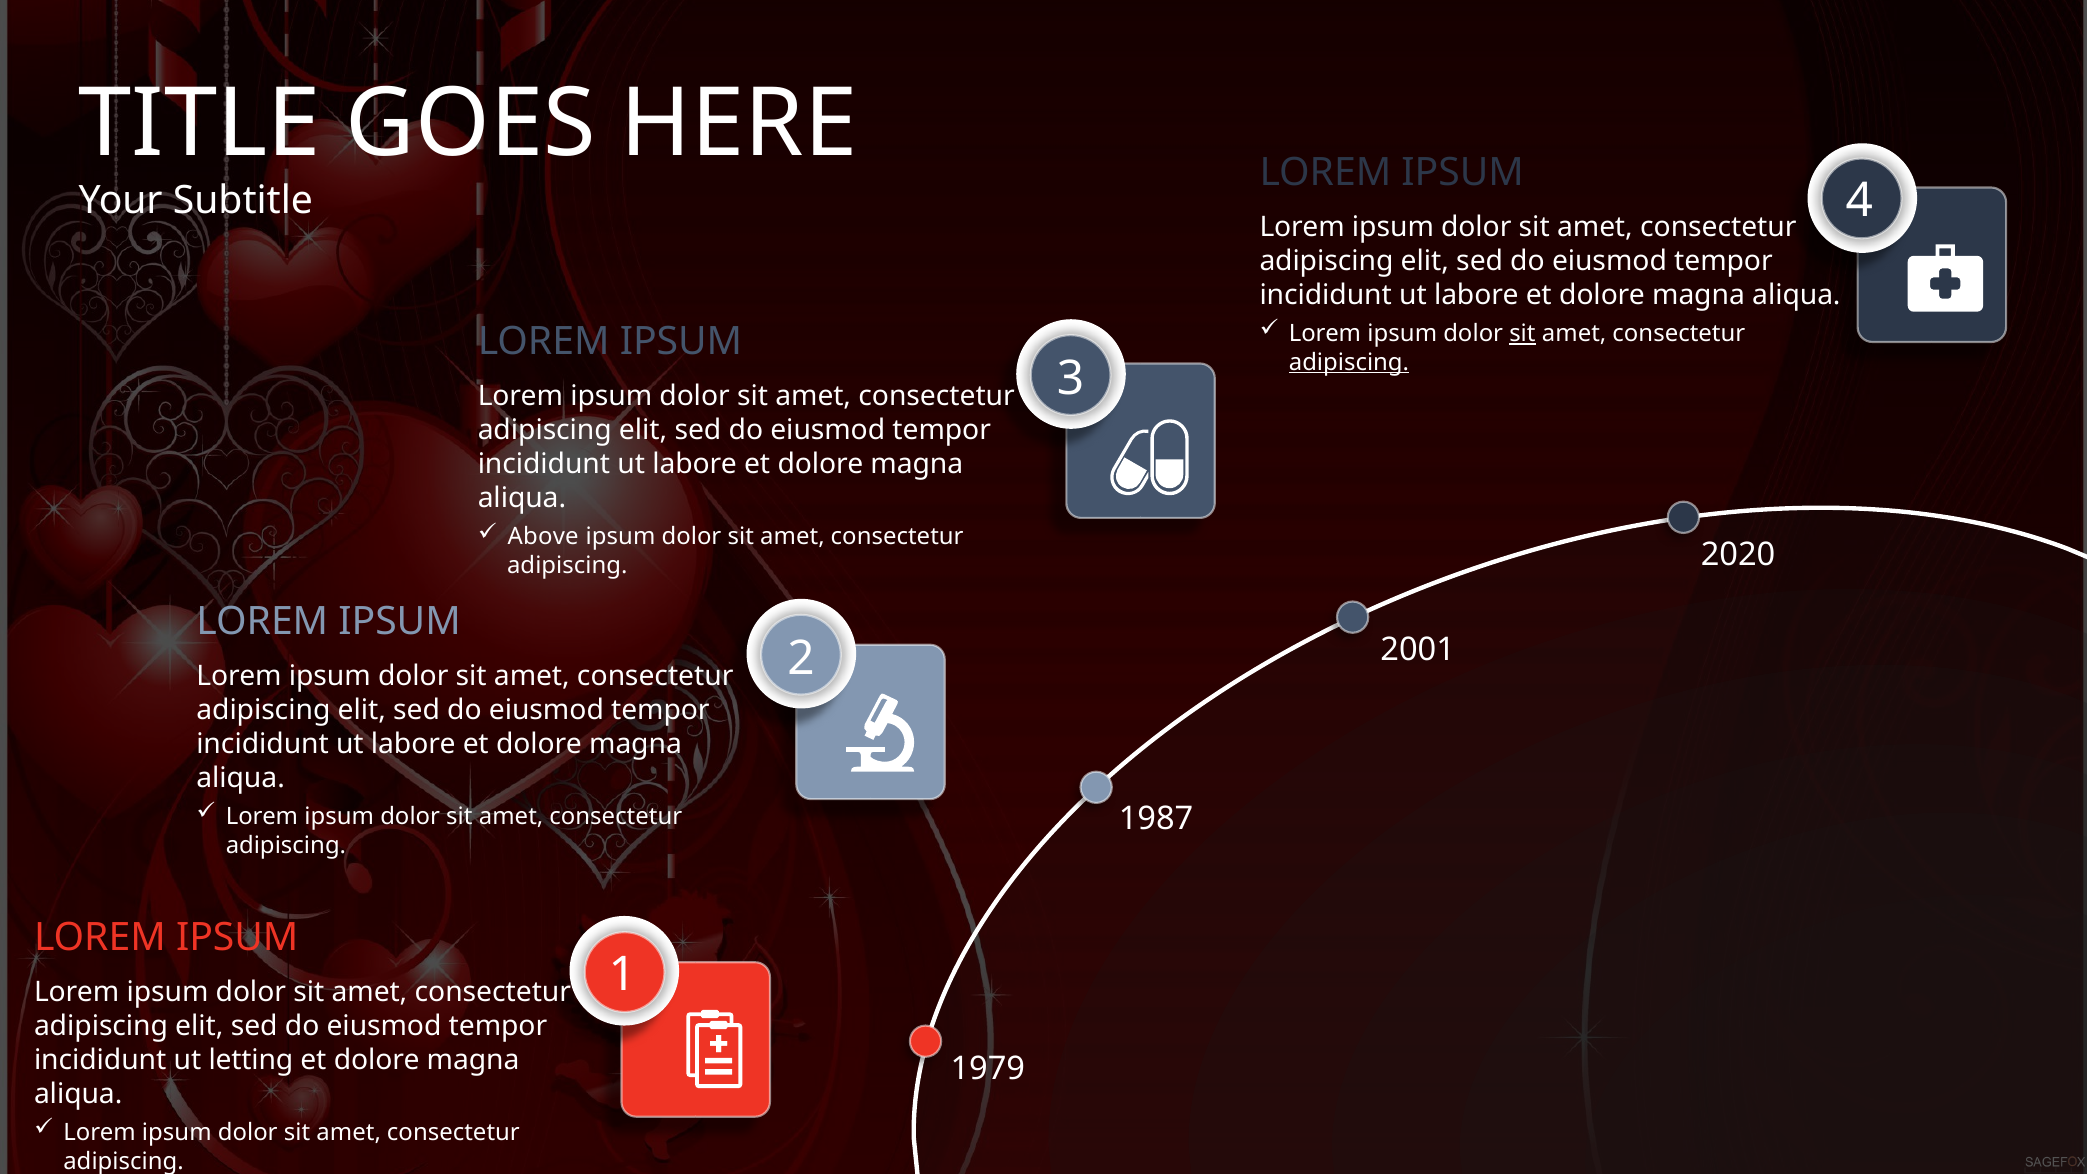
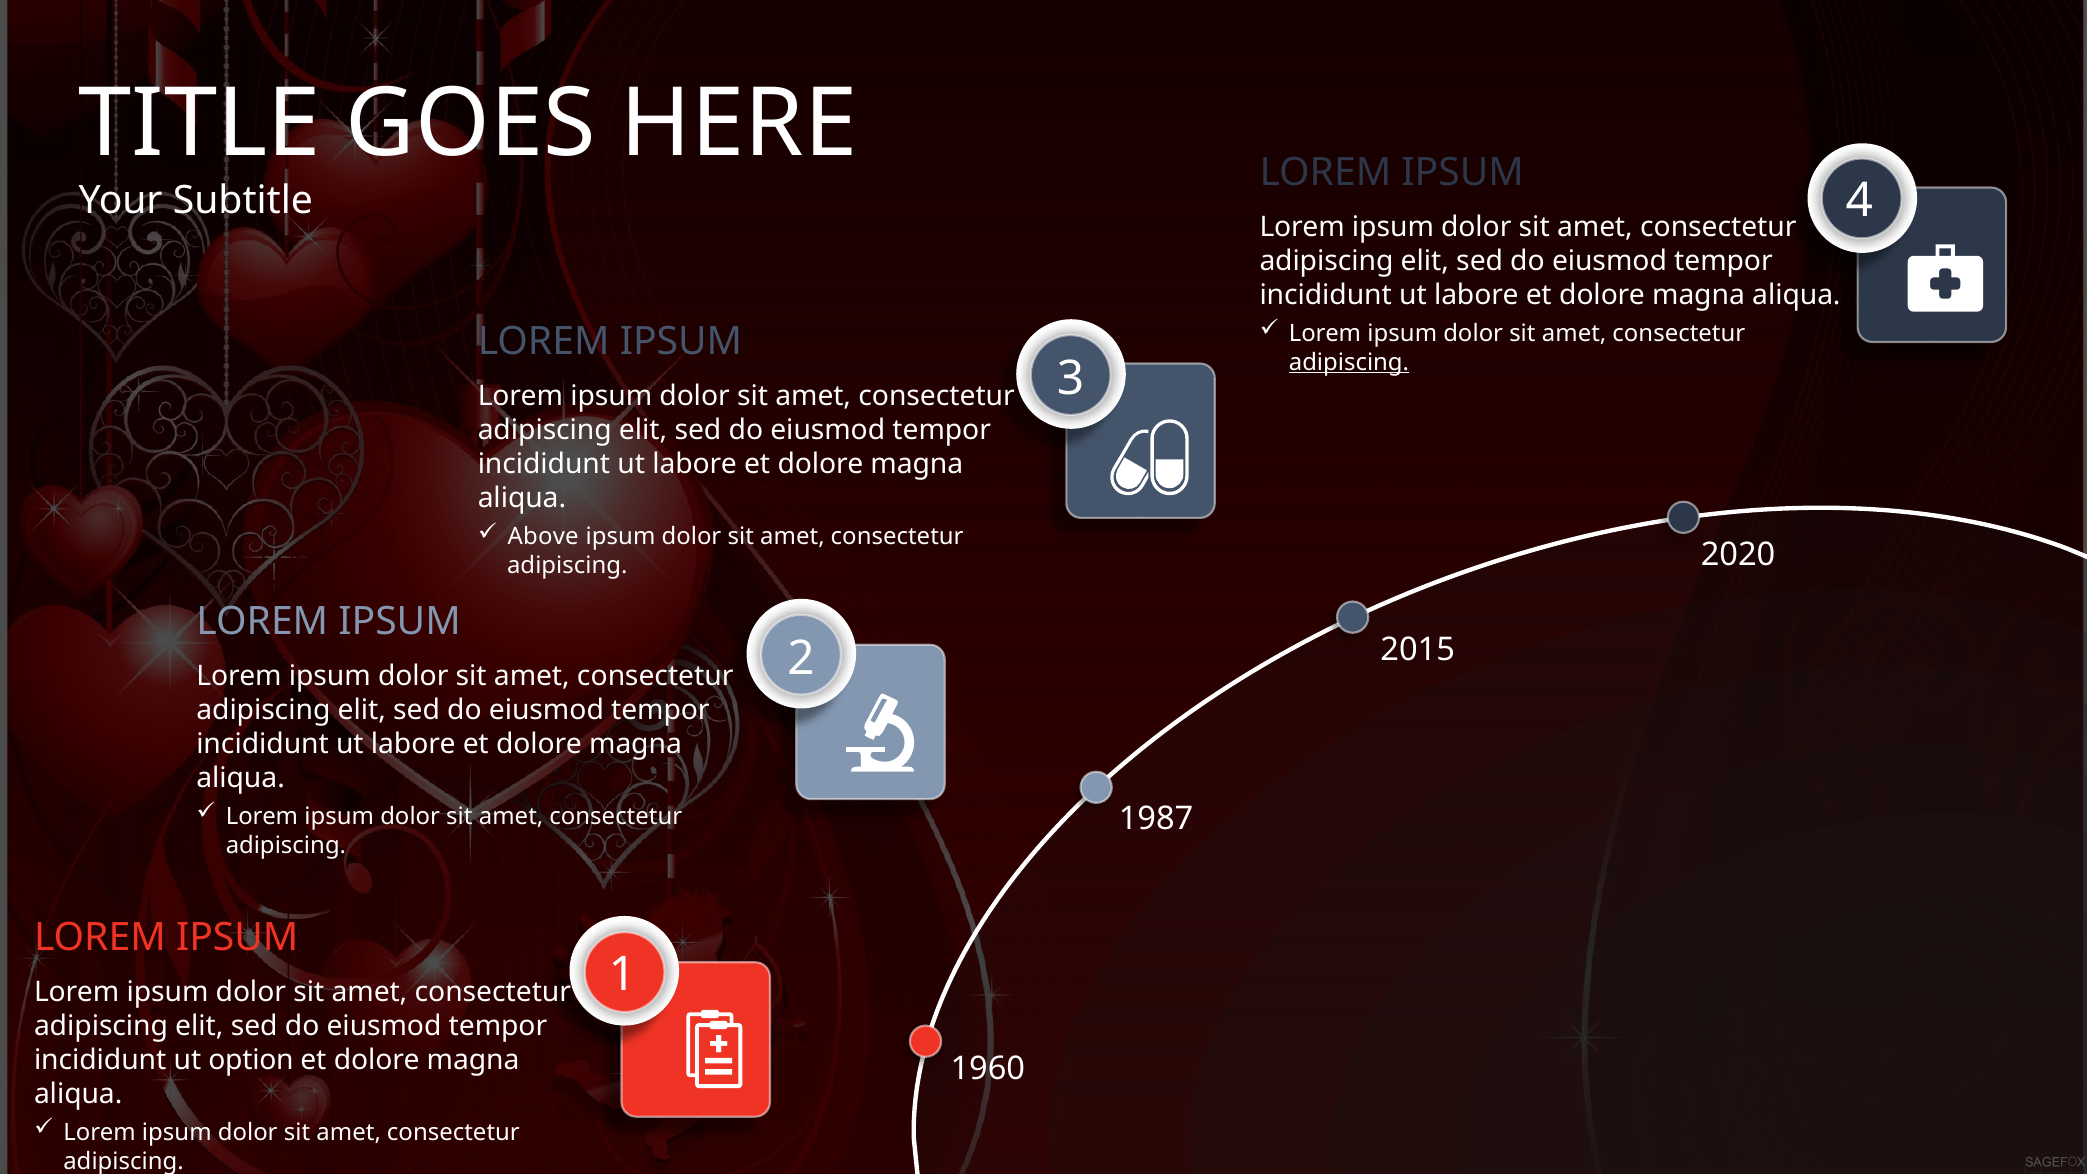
sit at (1522, 334) underline: present -> none
2001: 2001 -> 2015
letting: letting -> option
1979: 1979 -> 1960
